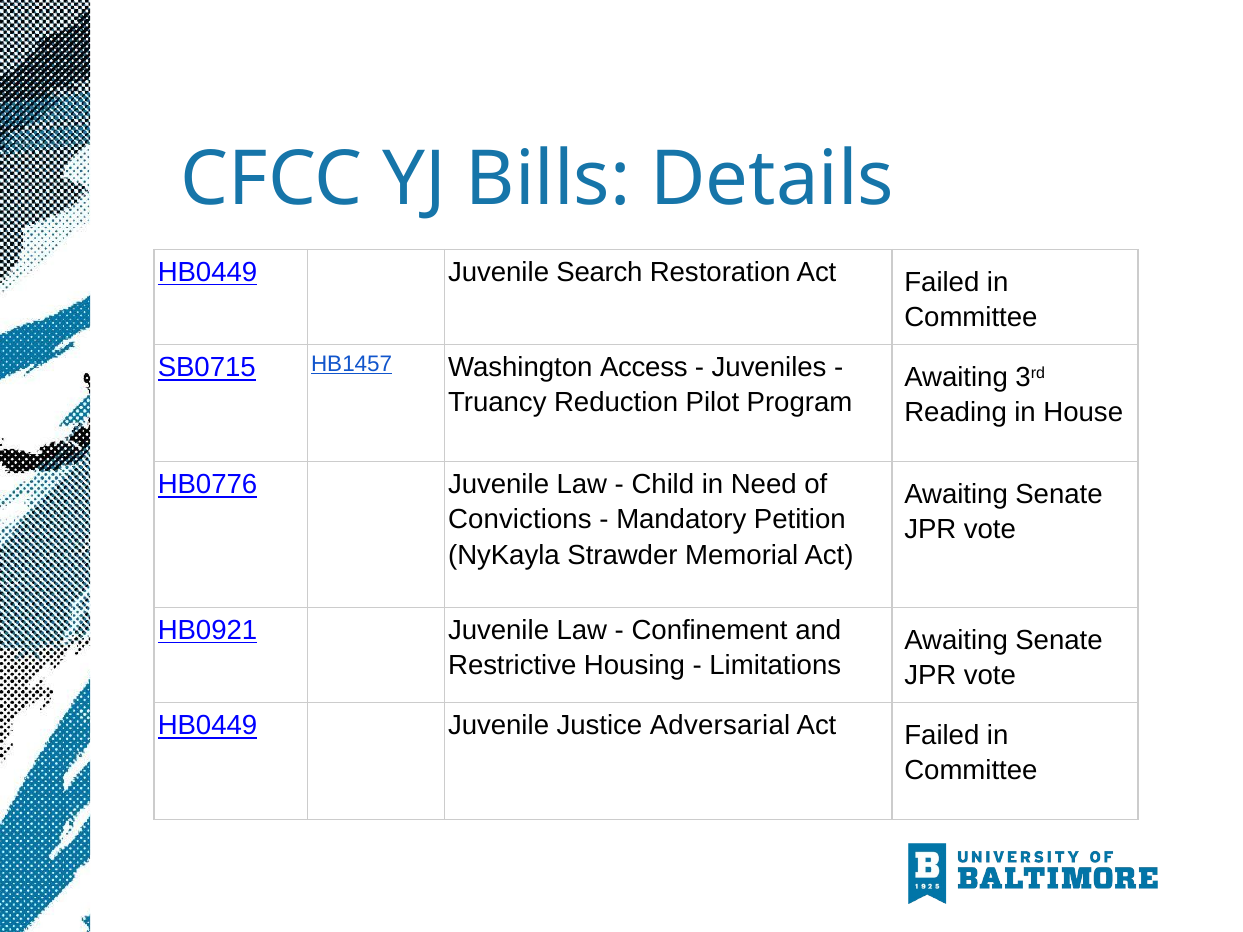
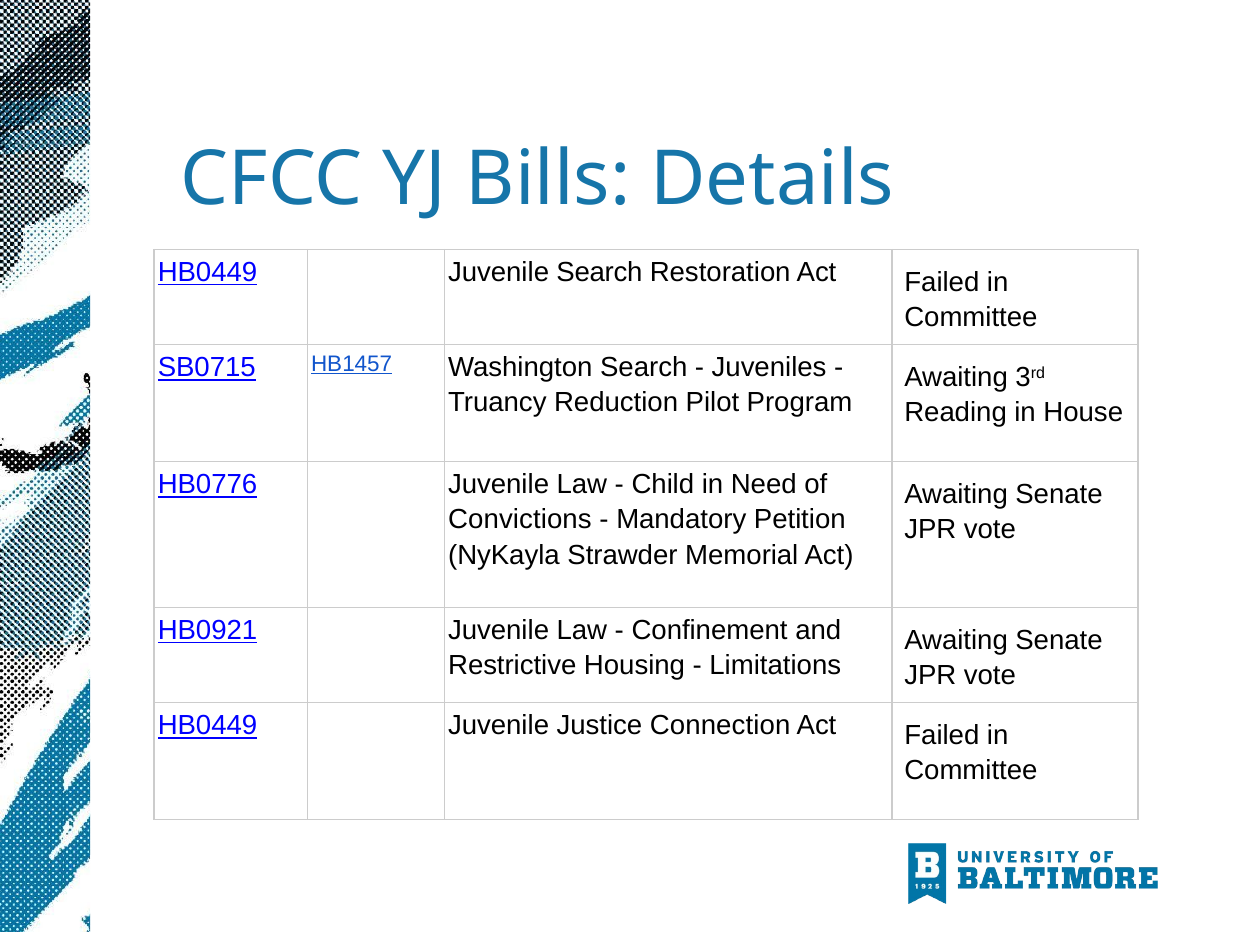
Washington Access: Access -> Search
Adversarial: Adversarial -> Connection
